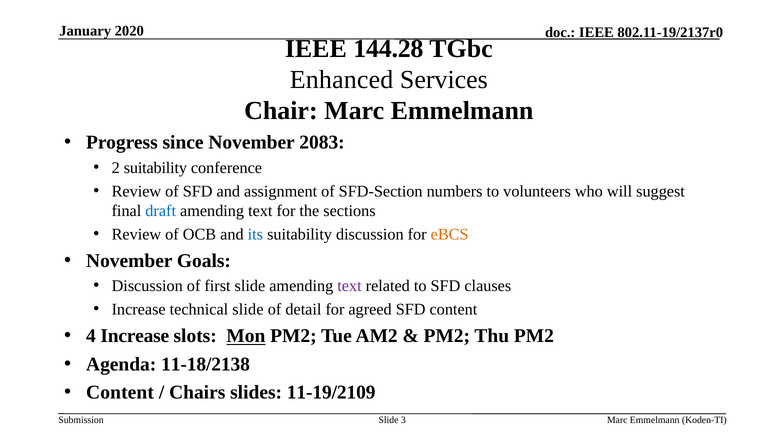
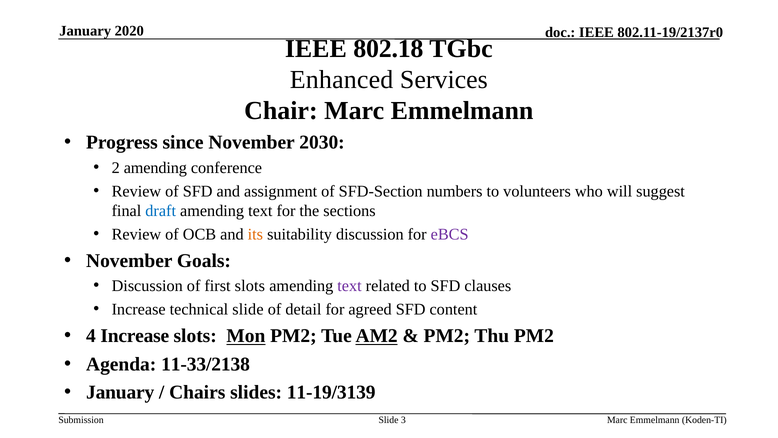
144.28: 144.28 -> 802.18
2083: 2083 -> 2030
2 suitability: suitability -> amending
its colour: blue -> orange
eBCS colour: orange -> purple
first slide: slide -> slots
AM2 underline: none -> present
11-18/2138: 11-18/2138 -> 11-33/2138
Content at (120, 392): Content -> January
11-19/2109: 11-19/2109 -> 11-19/3139
